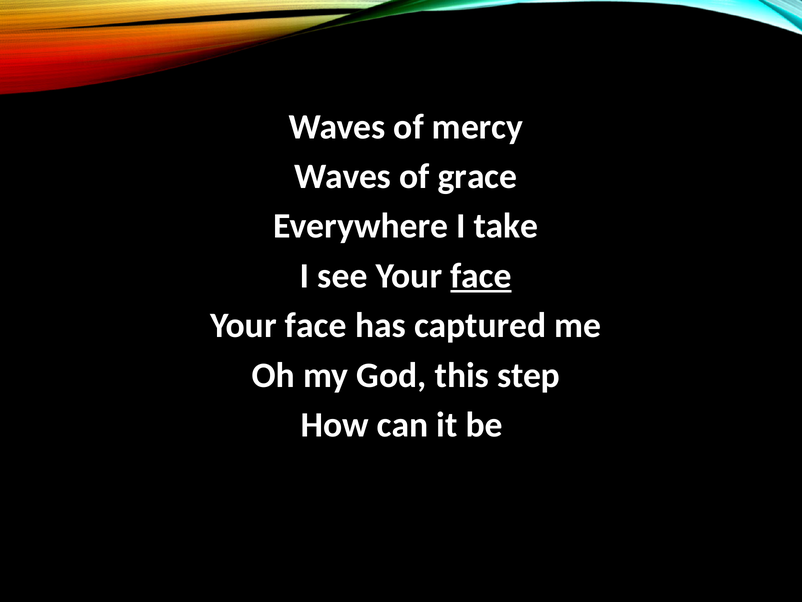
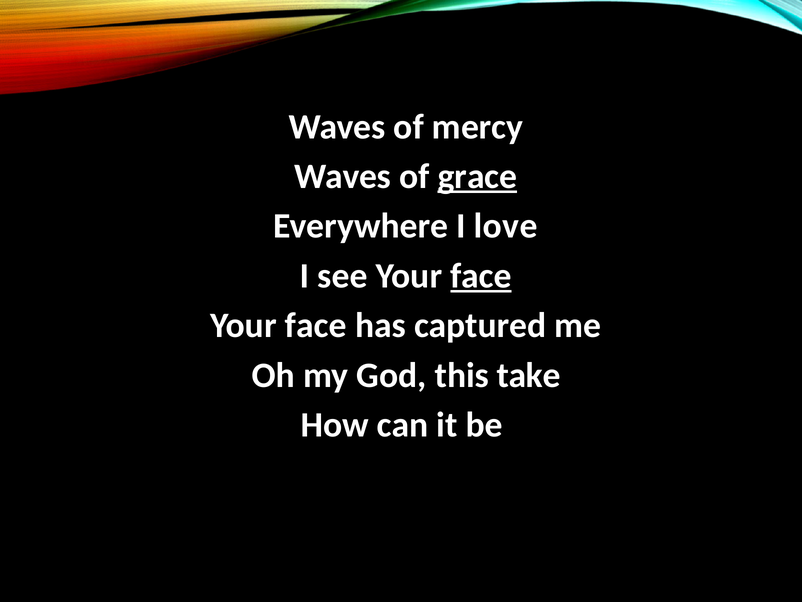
grace underline: none -> present
take: take -> love
step: step -> take
